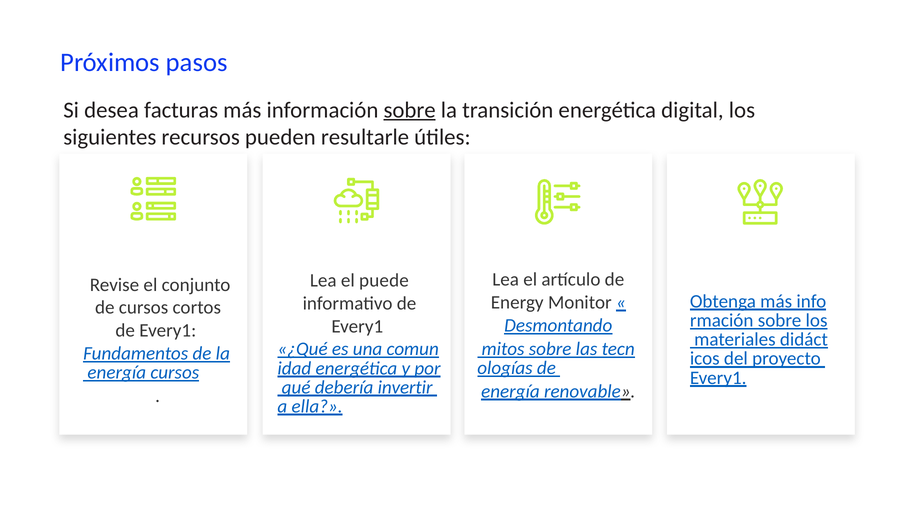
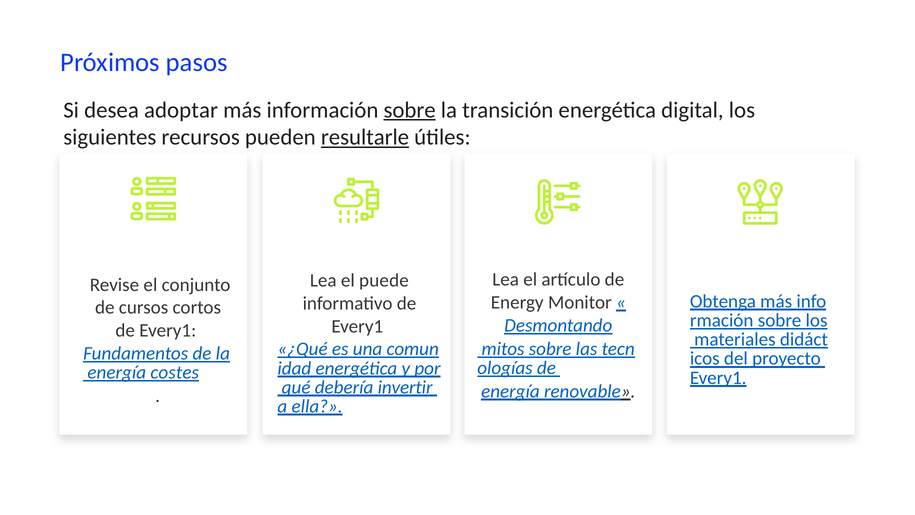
facturas: facturas -> adoptar
resultarle underline: none -> present
energía cursos: cursos -> costes
